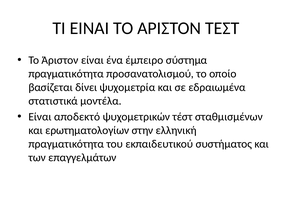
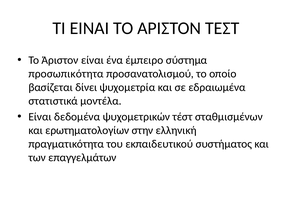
πραγματικότητα at (66, 74): πραγματικότητα -> προσωπικότητα
αποδεκτό: αποδεκτό -> δεδομένα
